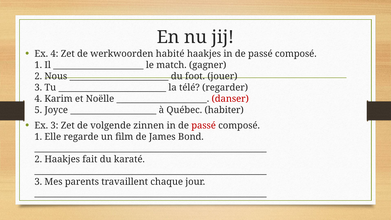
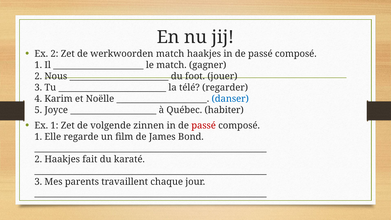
Ex 4: 4 -> 2
werkwoorden habité: habité -> match
danser colour: red -> blue
Ex 3: 3 -> 1
